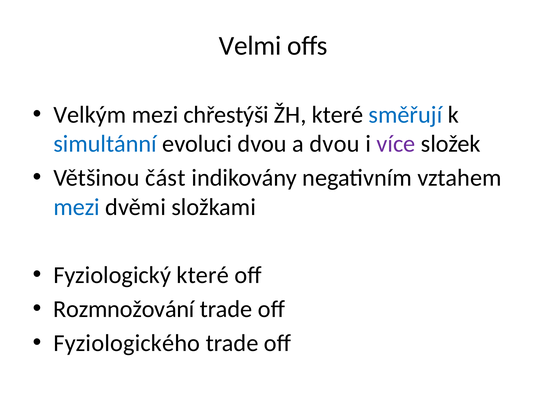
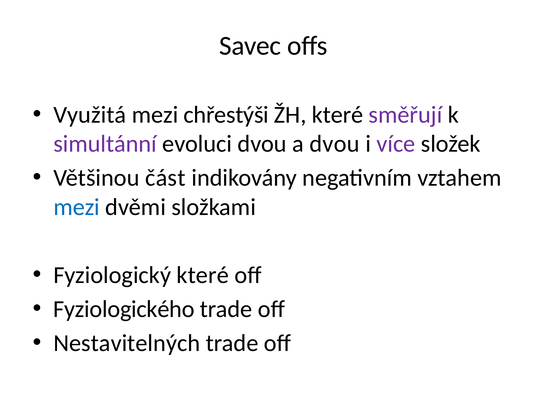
Velmi: Velmi -> Savec
Velkým: Velkým -> Využitá
směřují colour: blue -> purple
simultánní colour: blue -> purple
Rozmnožování: Rozmnožování -> Fyziologického
Fyziologického: Fyziologického -> Nestavitelných
